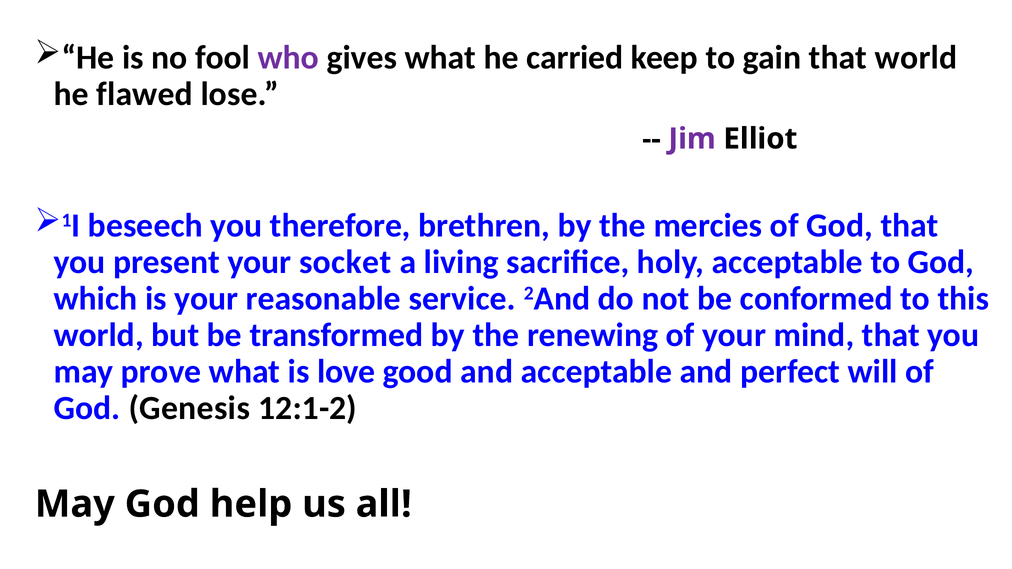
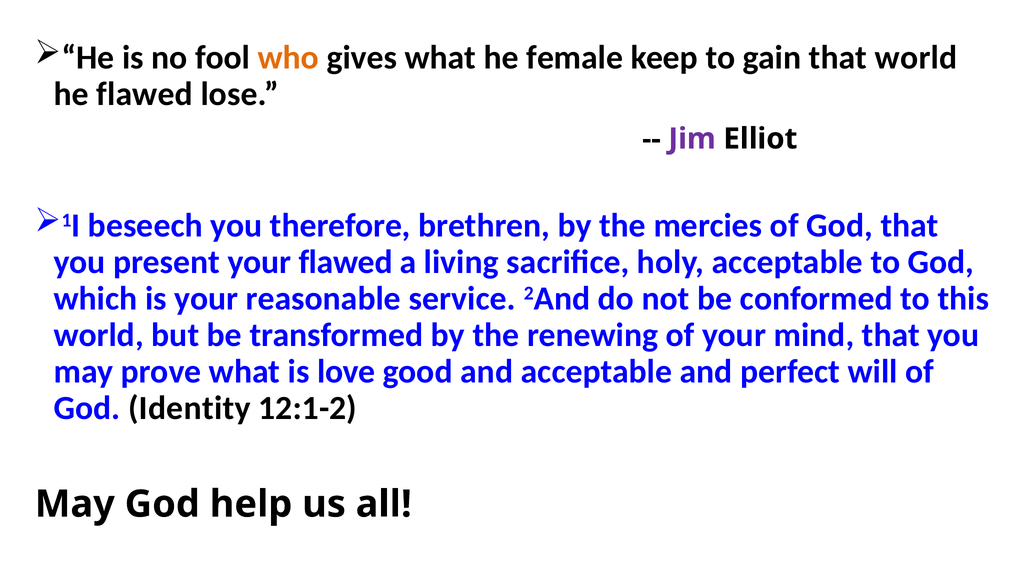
who colour: purple -> orange
carried: carried -> female
your socket: socket -> flawed
Genesis: Genesis -> Identity
